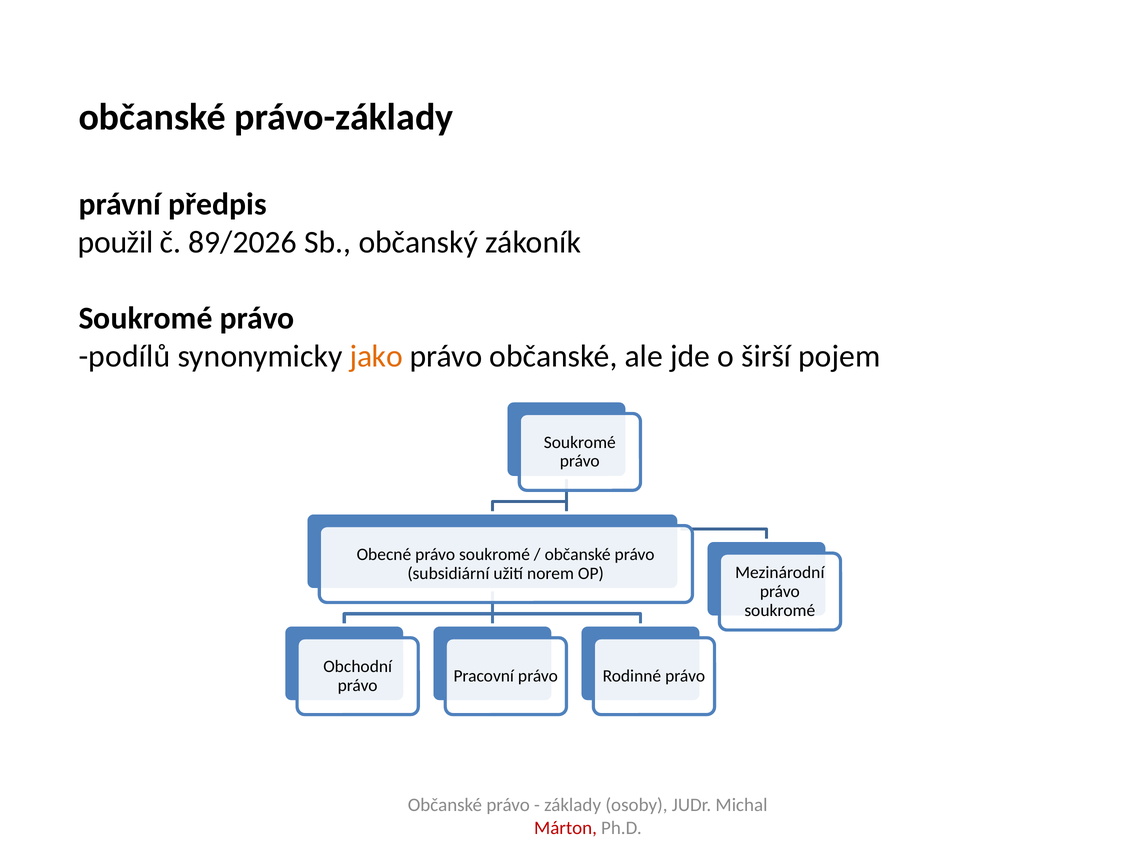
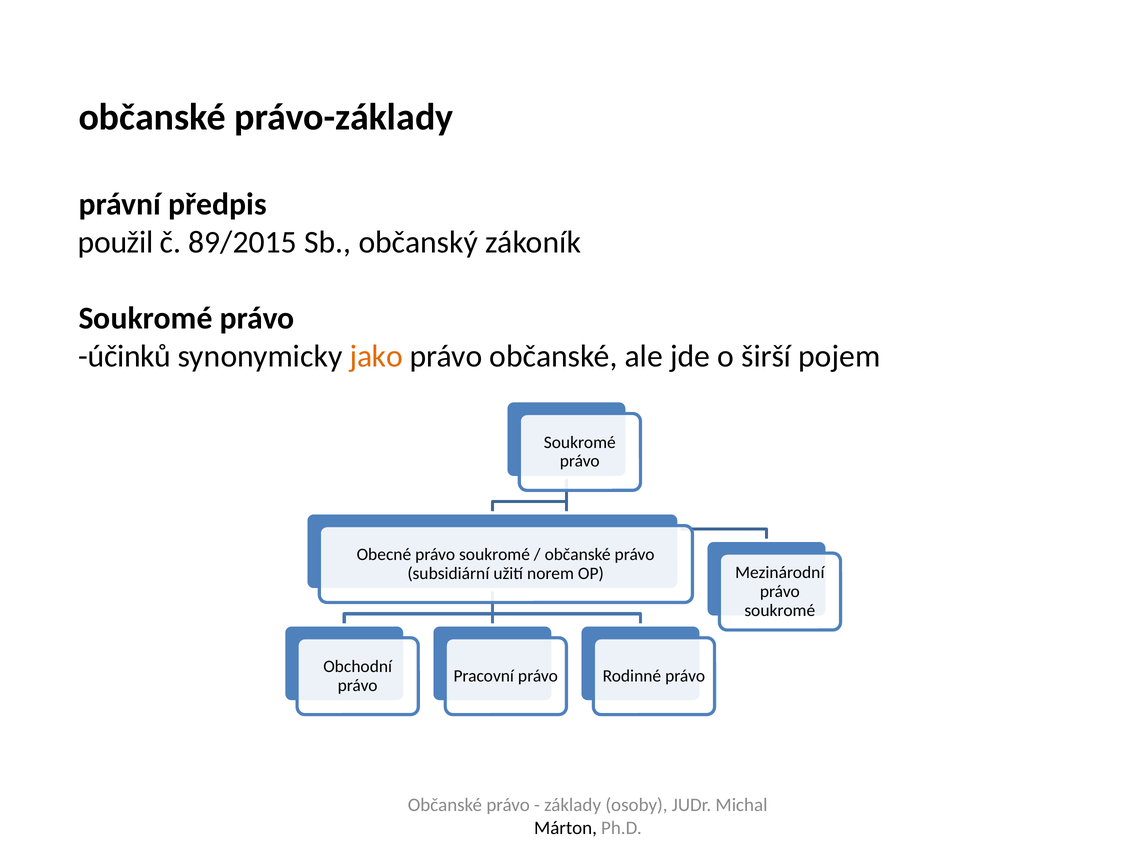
89/2026: 89/2026 -> 89/2015
podílů: podílů -> účinků
Márton colour: red -> black
